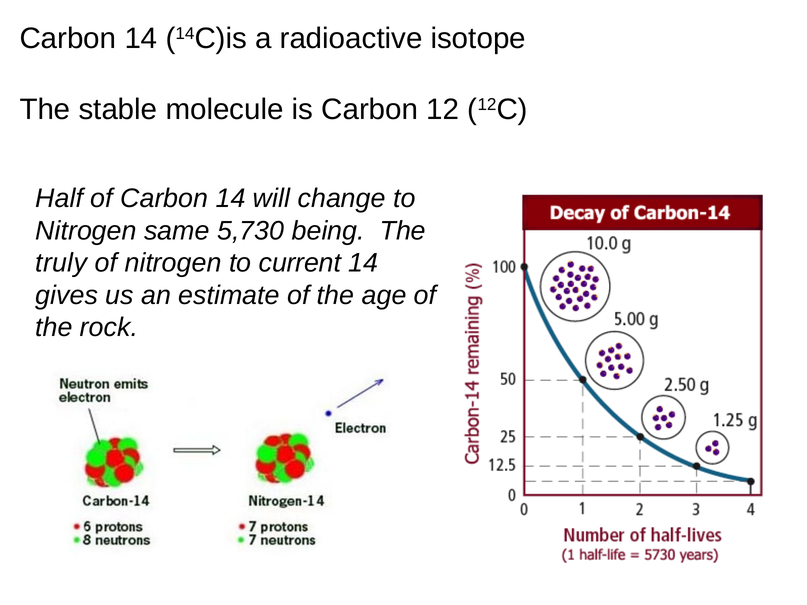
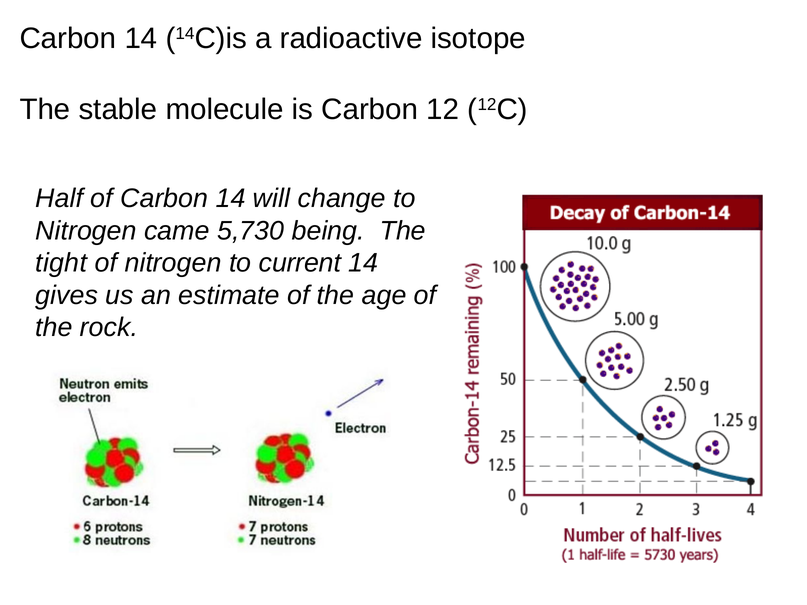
same: same -> came
truly: truly -> tight
